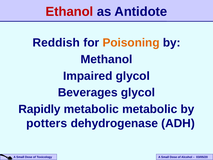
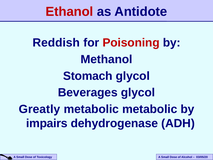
Poisoning colour: orange -> red
Impaired: Impaired -> Stomach
Rapidly: Rapidly -> Greatly
potters: potters -> impairs
